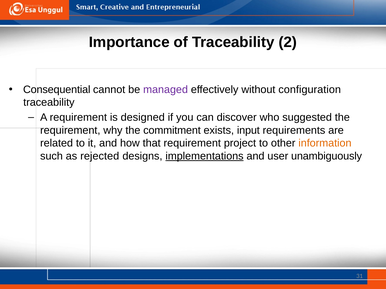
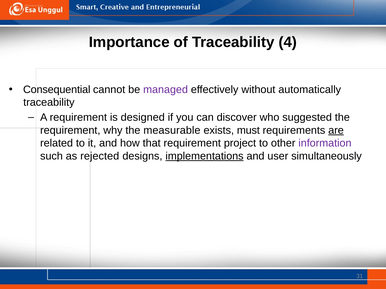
2: 2 -> 4
configuration: configuration -> automatically
commitment: commitment -> measurable
input: input -> must
are underline: none -> present
information colour: orange -> purple
unambiguously: unambiguously -> simultaneously
